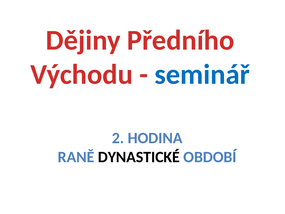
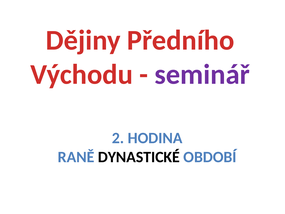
seminář colour: blue -> purple
